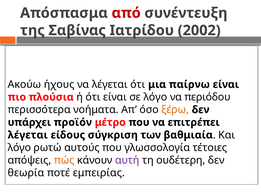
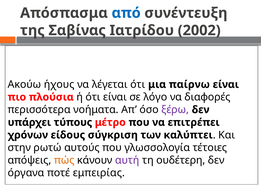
από colour: red -> blue
περιόδου: περιόδου -> διαφορές
ξέρω colour: orange -> purple
προϊόν: προϊόν -> τύπους
λέγεται at (28, 135): λέγεται -> χρόνων
βαθμιαία: βαθμιαία -> καλύπτει
λόγο at (19, 147): λόγο -> στην
θεωρία: θεωρία -> όργανα
